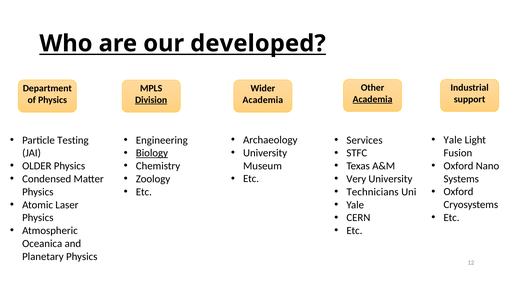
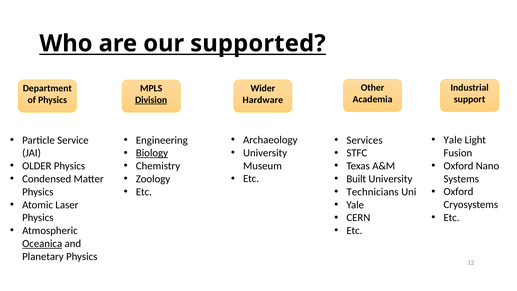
developed: developed -> supported
Academia at (373, 99) underline: present -> none
Academia at (263, 100): Academia -> Hardware
Testing: Testing -> Service
Very: Very -> Built
Oceanica underline: none -> present
